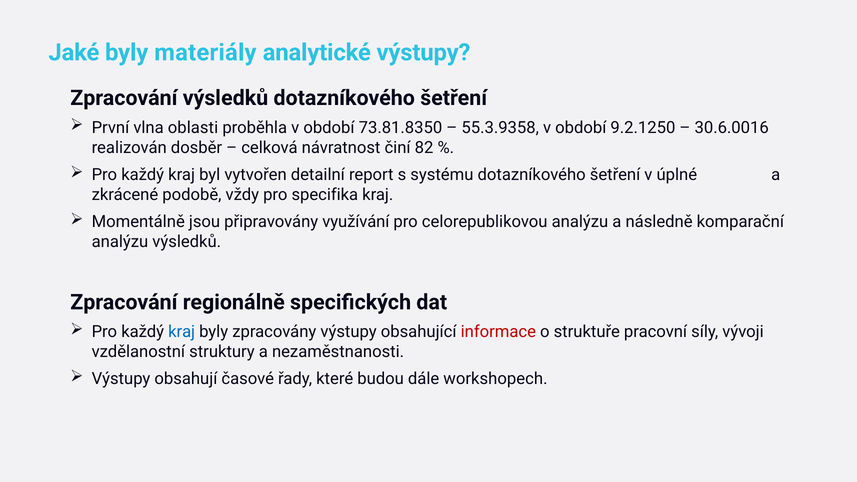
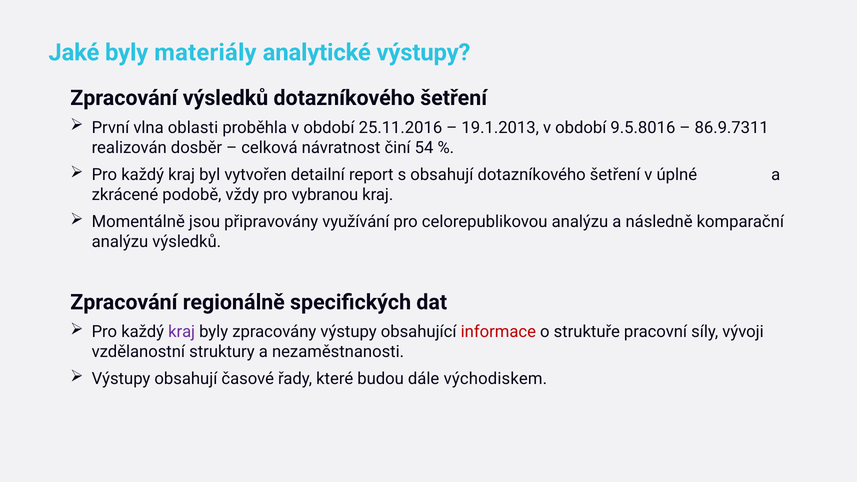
73.81.8350: 73.81.8350 -> 25.11.2016
55.3.9358: 55.3.9358 -> 19.1.2013
9.2.1250: 9.2.1250 -> 9.5.8016
30.6.0016: 30.6.0016 -> 86.9.7311
82: 82 -> 54
s systému: systému -> obsahují
specifika: specifika -> vybranou
kraj at (182, 332) colour: blue -> purple
workshopech: workshopech -> východiskem
